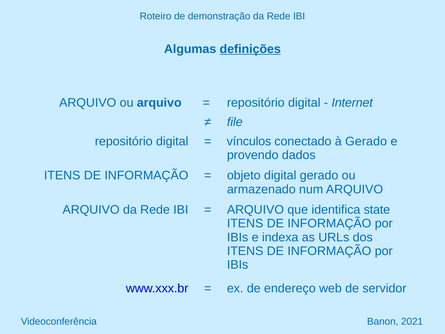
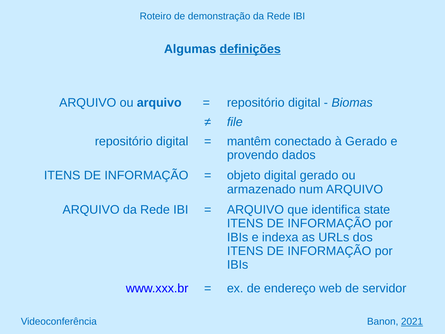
Internet: Internet -> Biomas
vínculos: vínculos -> mantêm
2021 underline: none -> present
